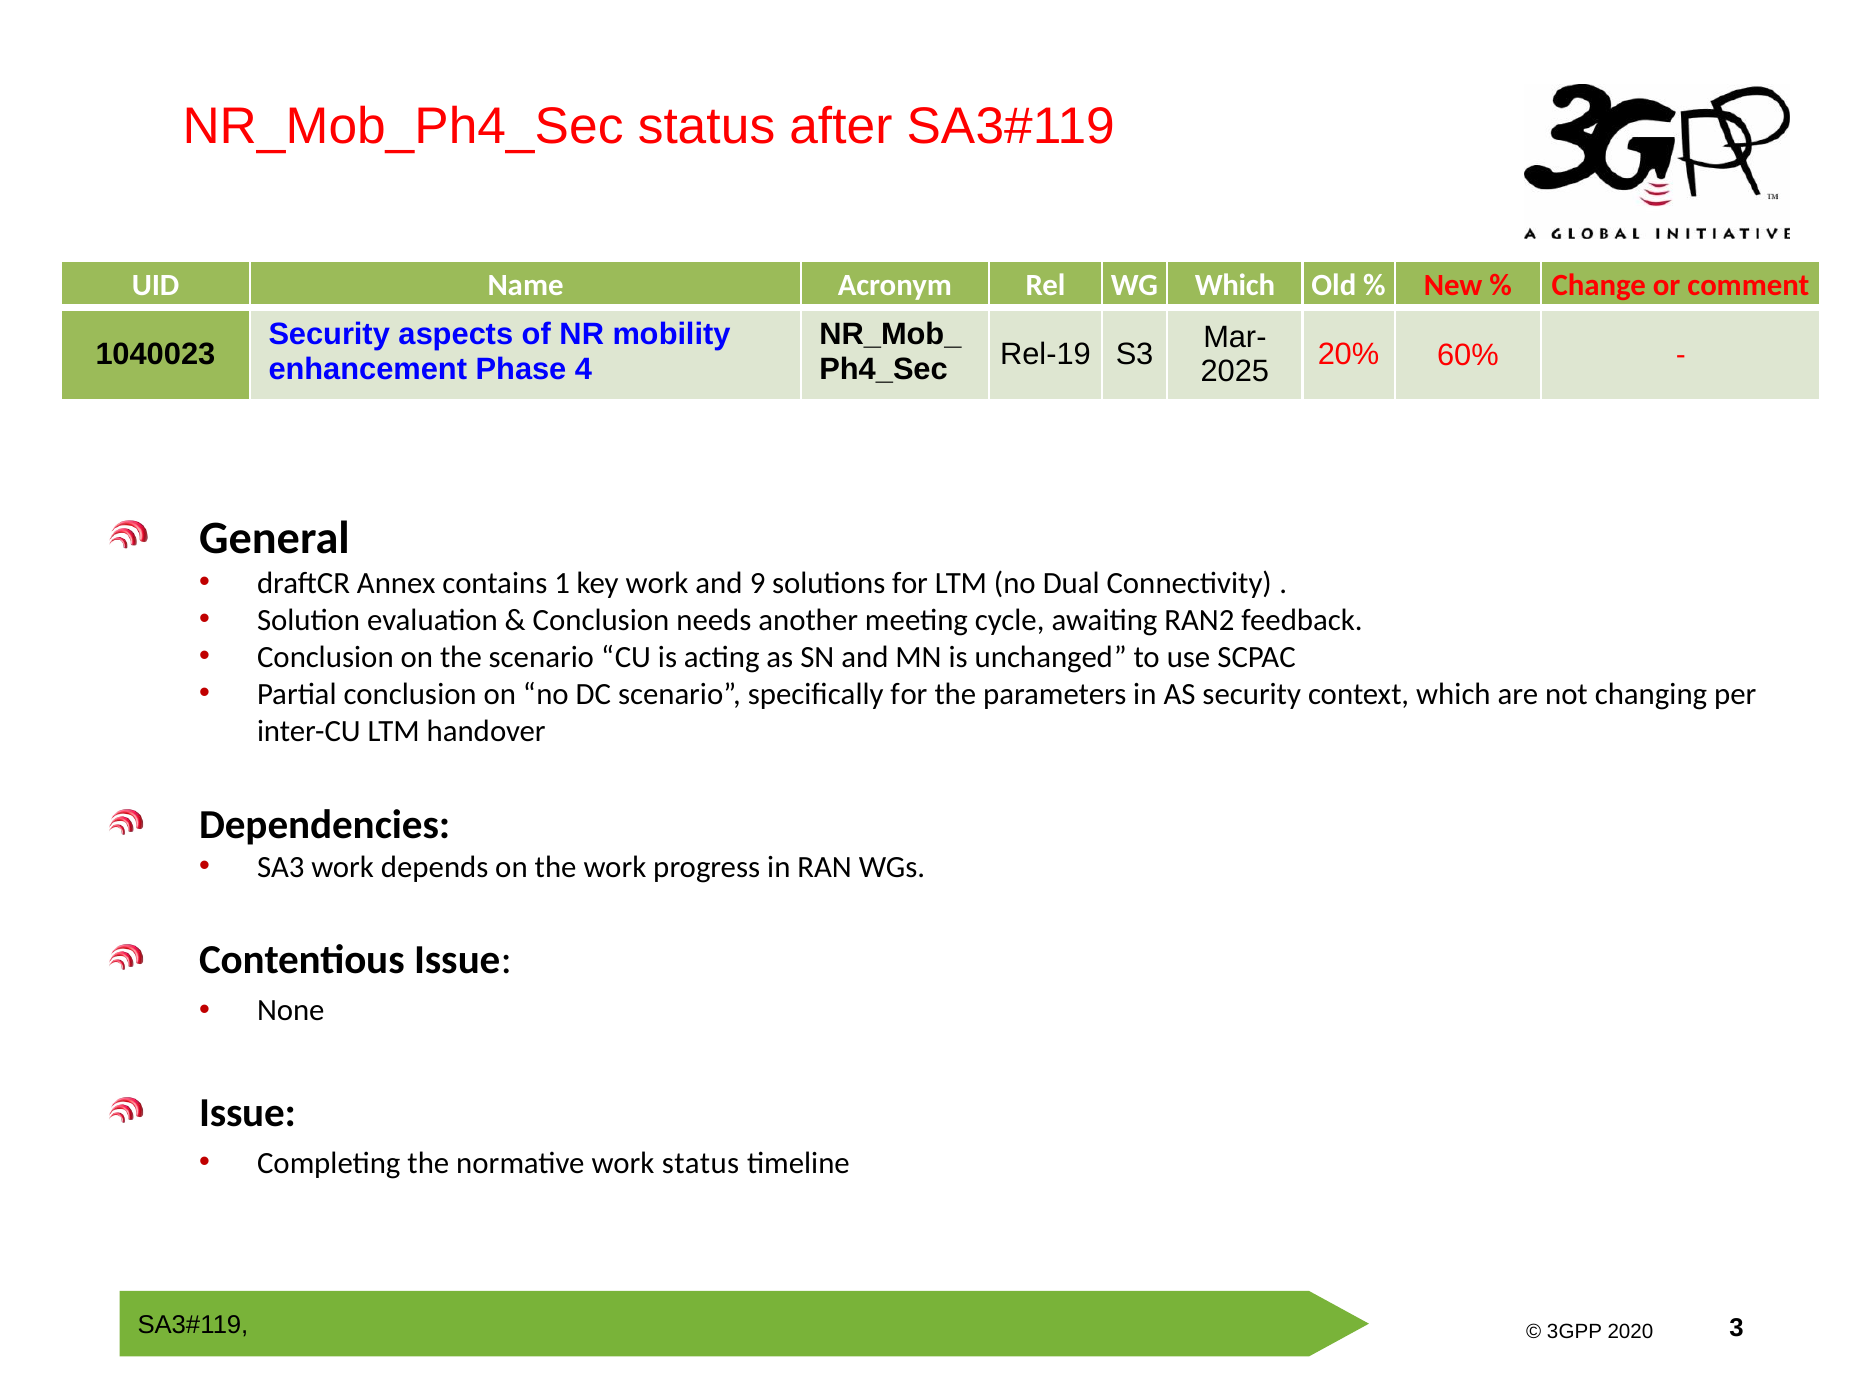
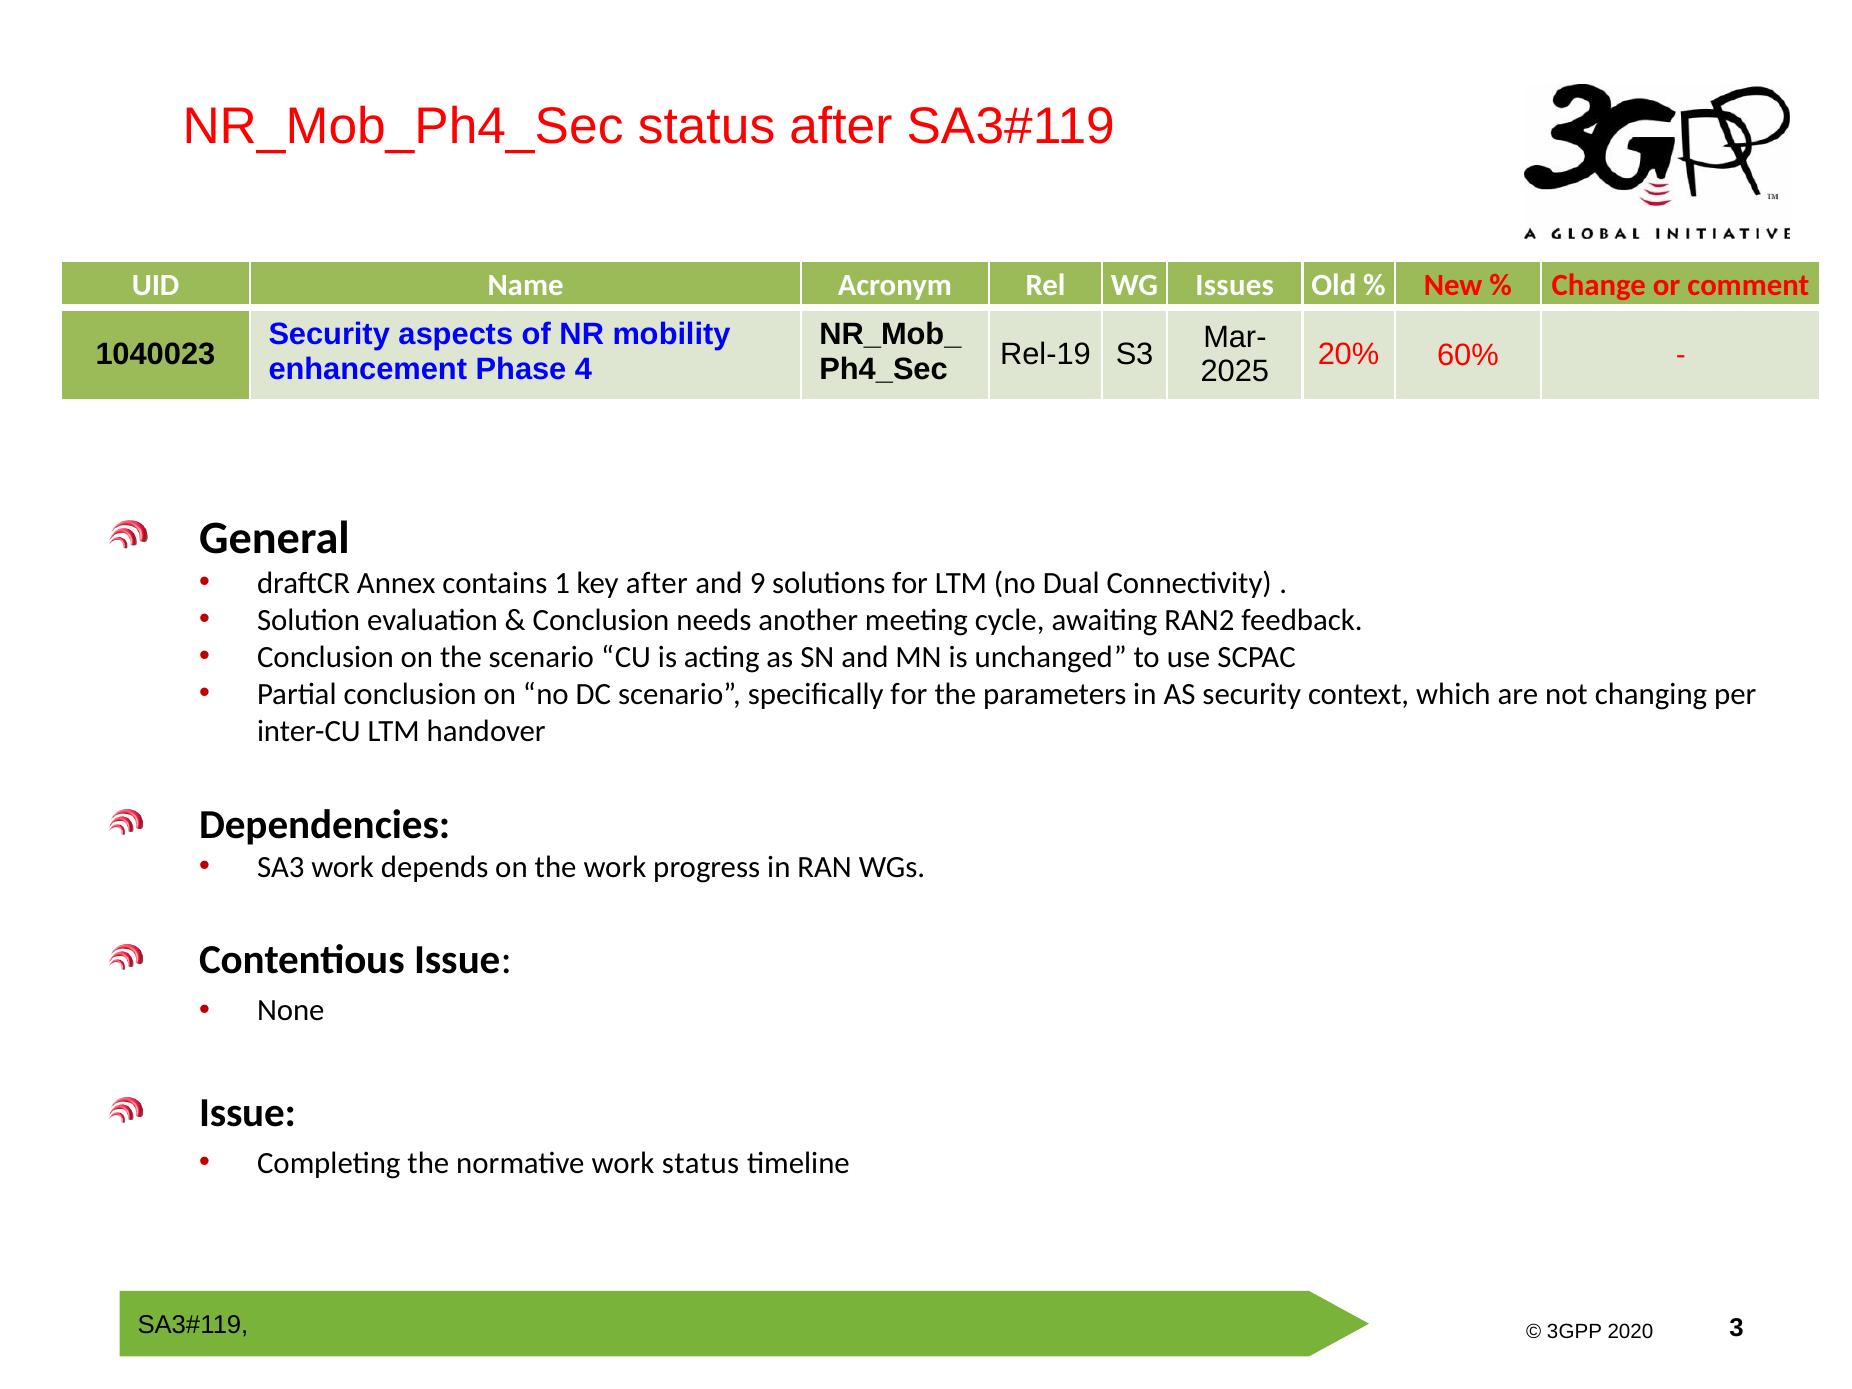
WG Which: Which -> Issues
key work: work -> after
